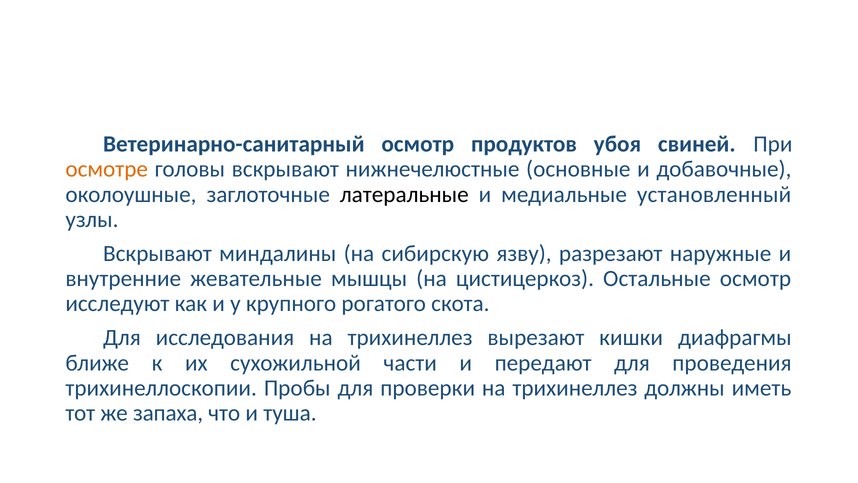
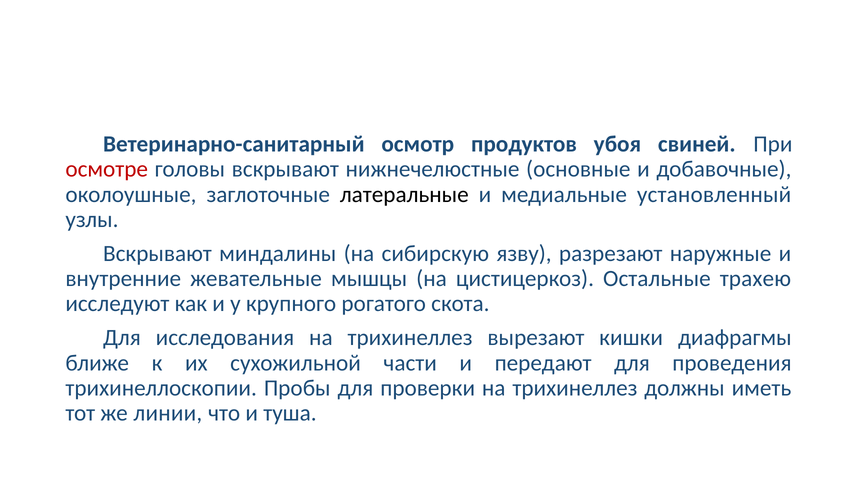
осмотре colour: orange -> red
Остальные осмотр: осмотр -> трахею
запаха: запаха -> линии
